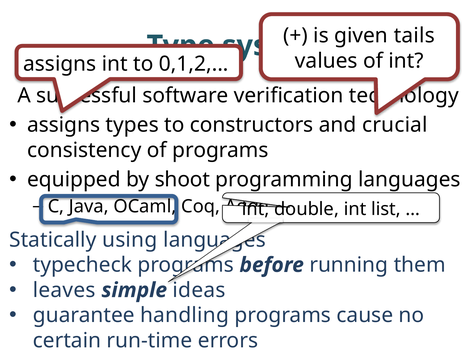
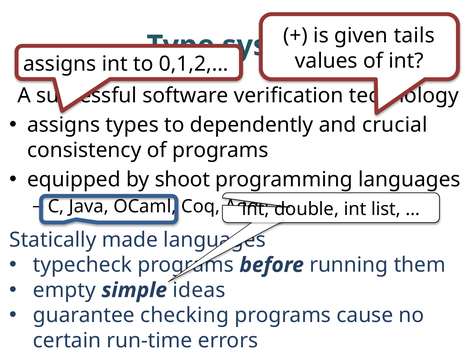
constructors: constructors -> dependently
using: using -> made
leaves: leaves -> empty
handling: handling -> checking
